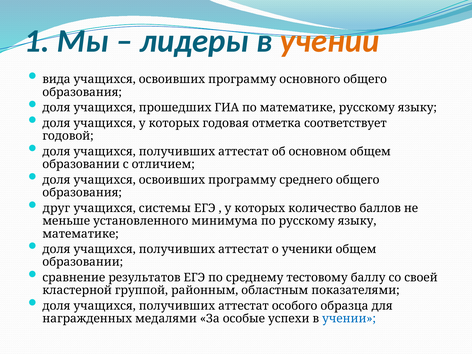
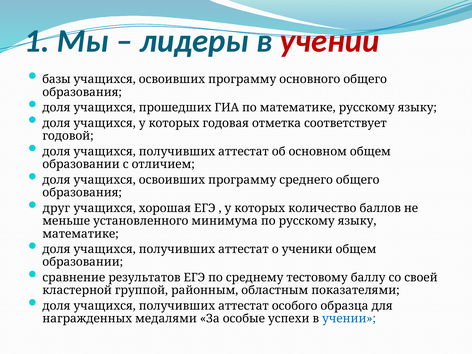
учении at (330, 41) colour: orange -> red
вида: вида -> базы
системы: системы -> хорошая
